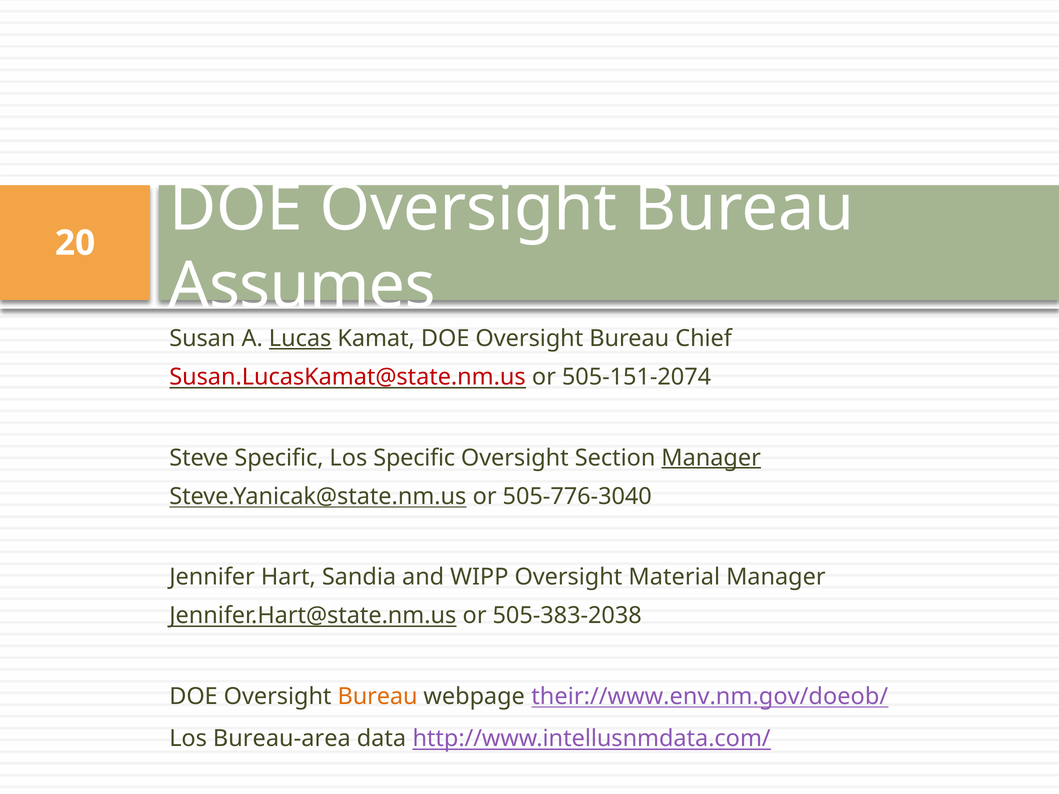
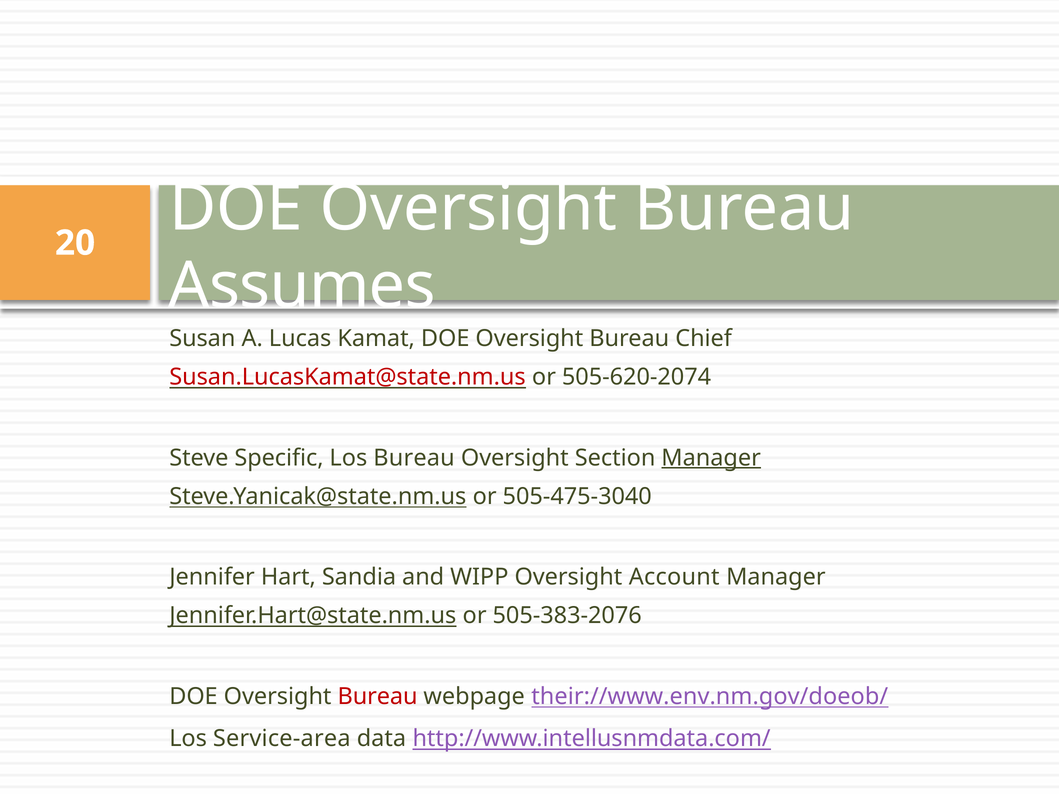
Lucas underline: present -> none
505-151-2074: 505-151-2074 -> 505-620-2074
Los Specific: Specific -> Bureau
505-776-3040: 505-776-3040 -> 505-475-3040
Material: Material -> Account
505-383-2038: 505-383-2038 -> 505-383-2076
Bureau at (378, 697) colour: orange -> red
Bureau-area: Bureau-area -> Service-area
